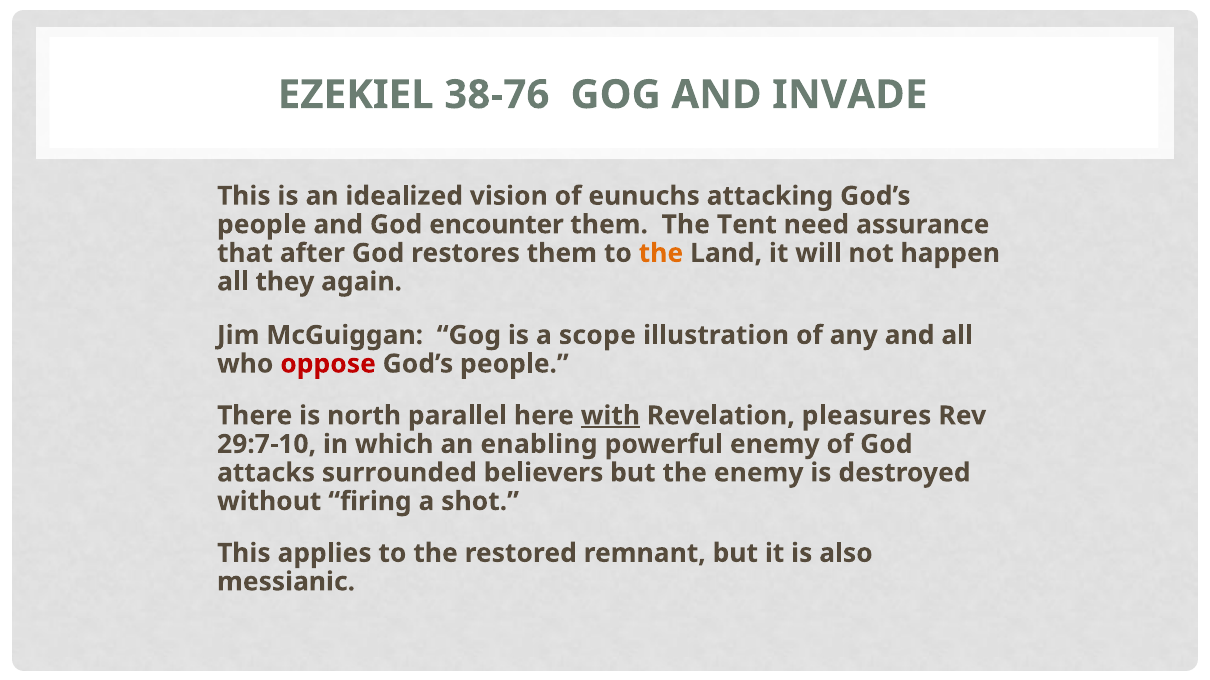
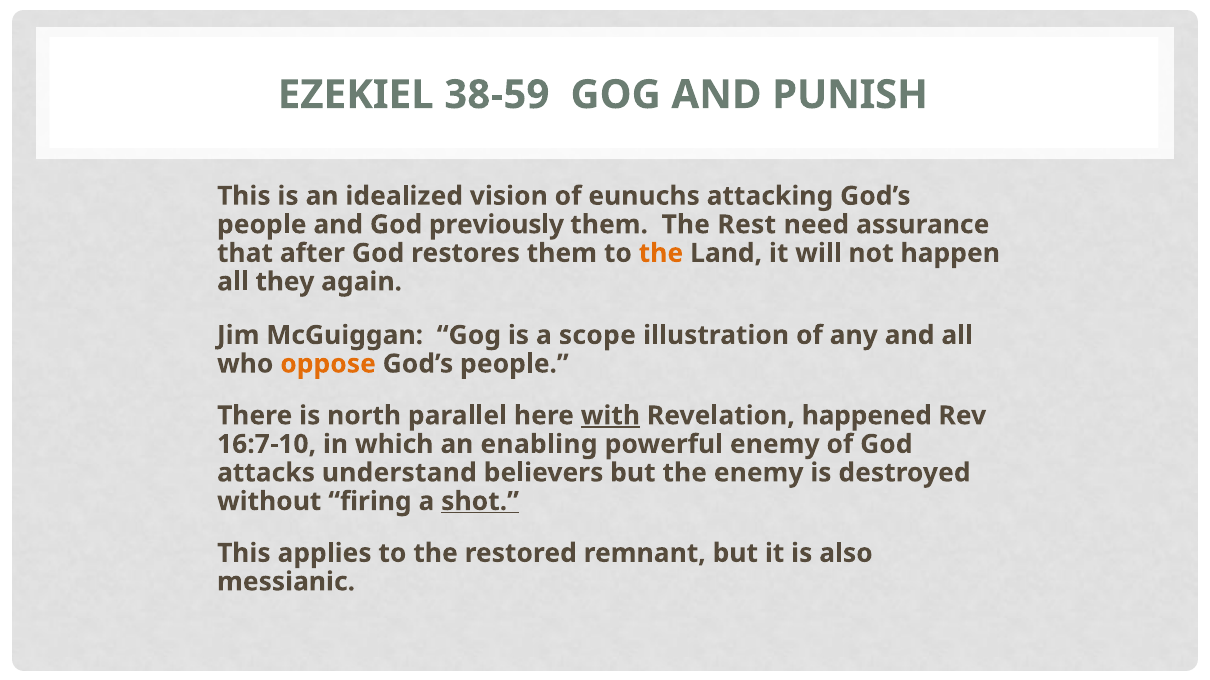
38-76: 38-76 -> 38-59
INVADE: INVADE -> PUNISH
encounter: encounter -> previously
Tent: Tent -> Rest
oppose colour: red -> orange
pleasures: pleasures -> happened
29:7-10: 29:7-10 -> 16:7-10
surrounded: surrounded -> understand
shot underline: none -> present
